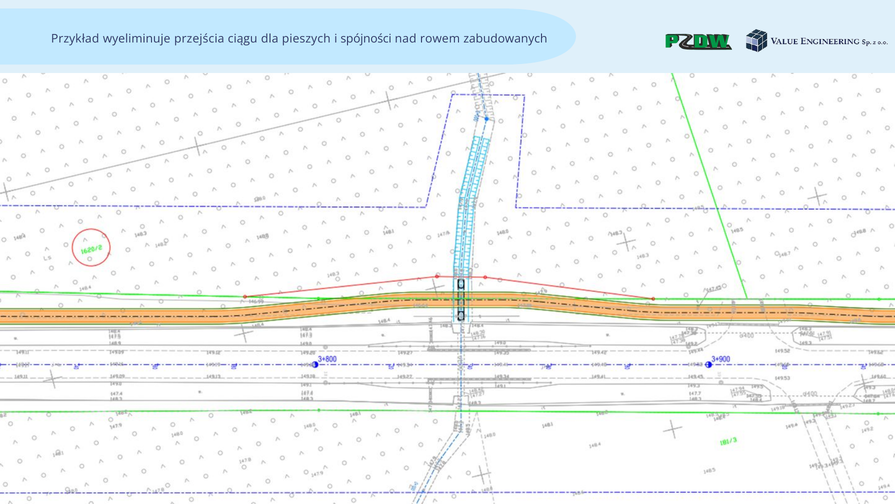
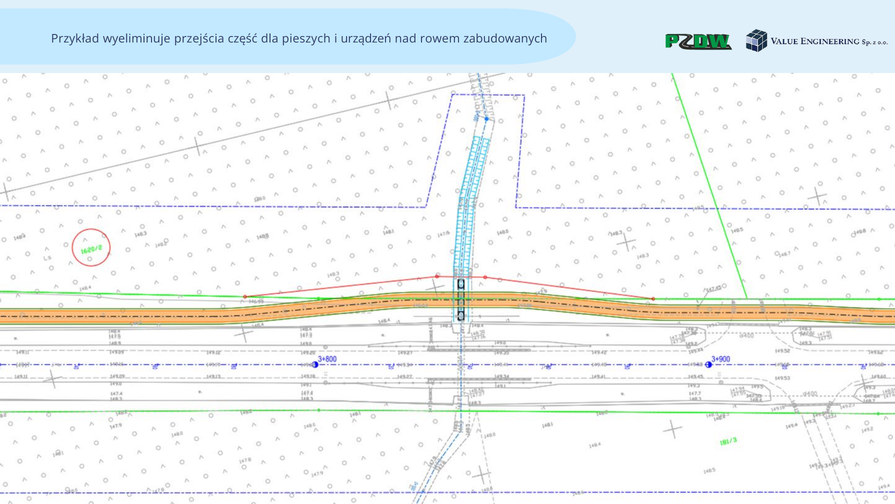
ciągu: ciągu -> część
spójności: spójności -> urządzeń
